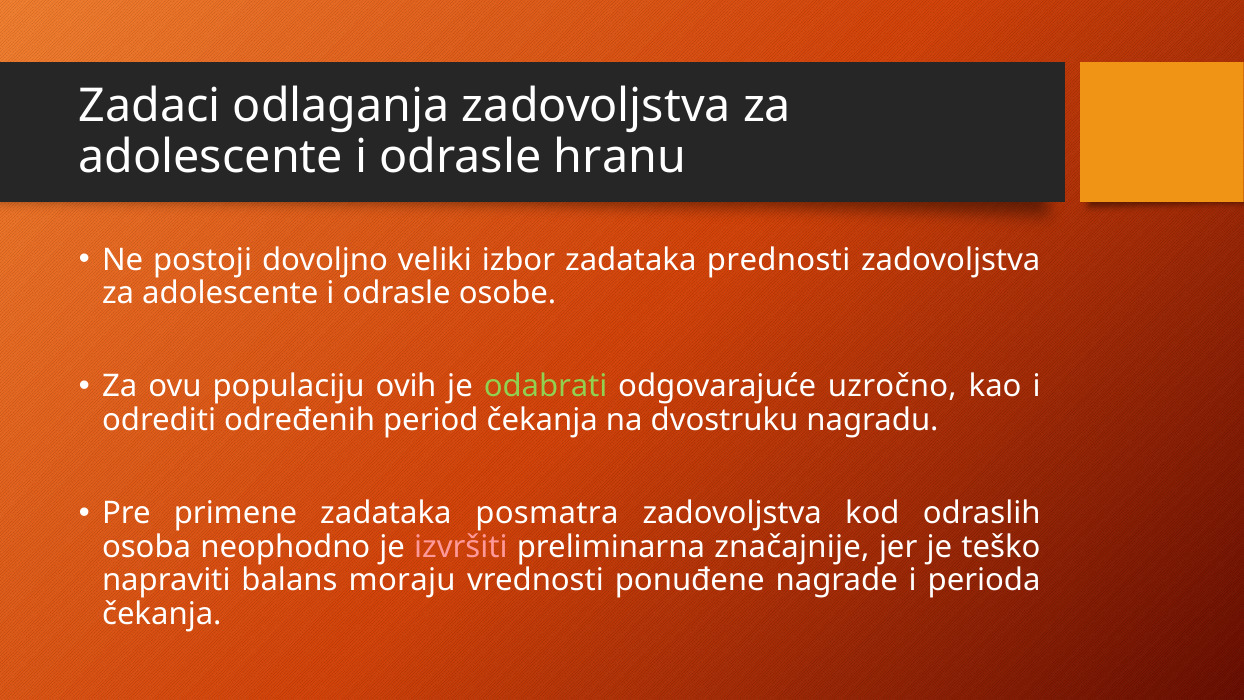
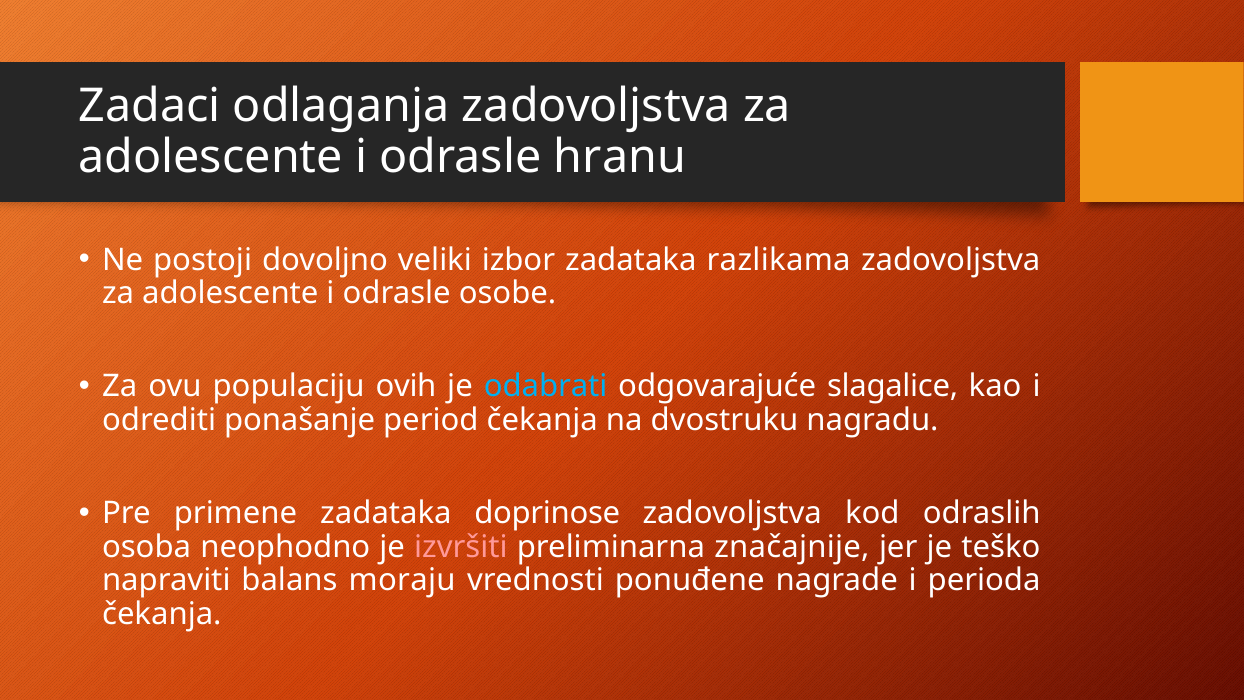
prednosti: prednosti -> razlikama
odabrati colour: light green -> light blue
uzročno: uzročno -> slagalice
određenih: određenih -> ponašanje
posmatra: posmatra -> doprinose
